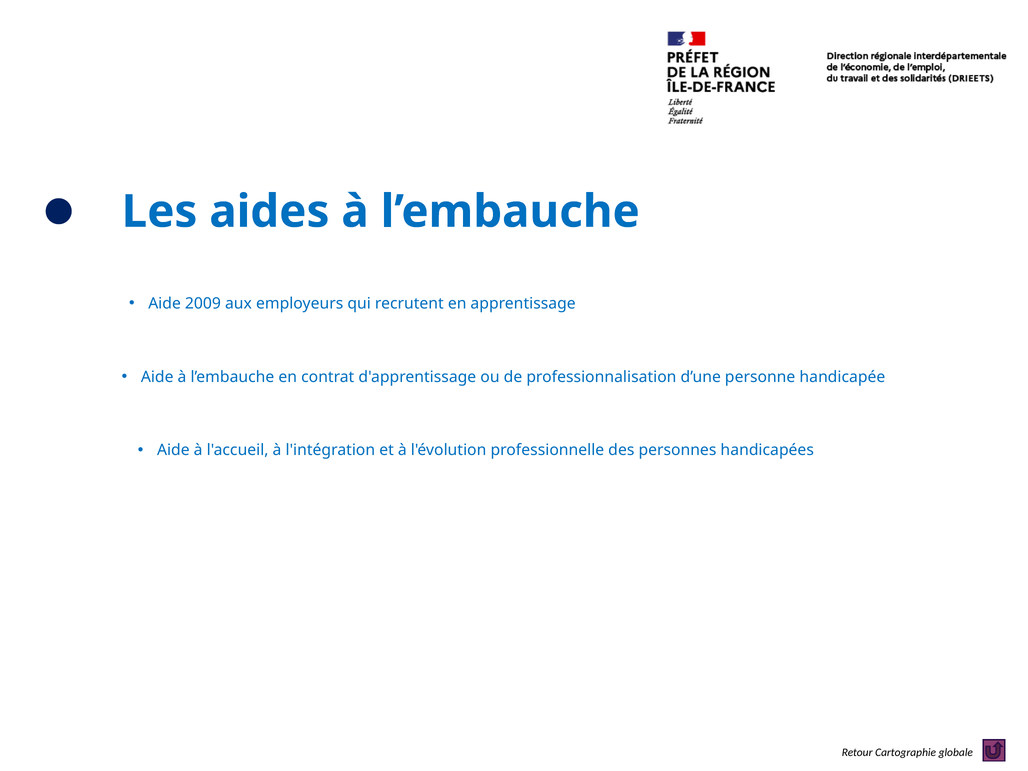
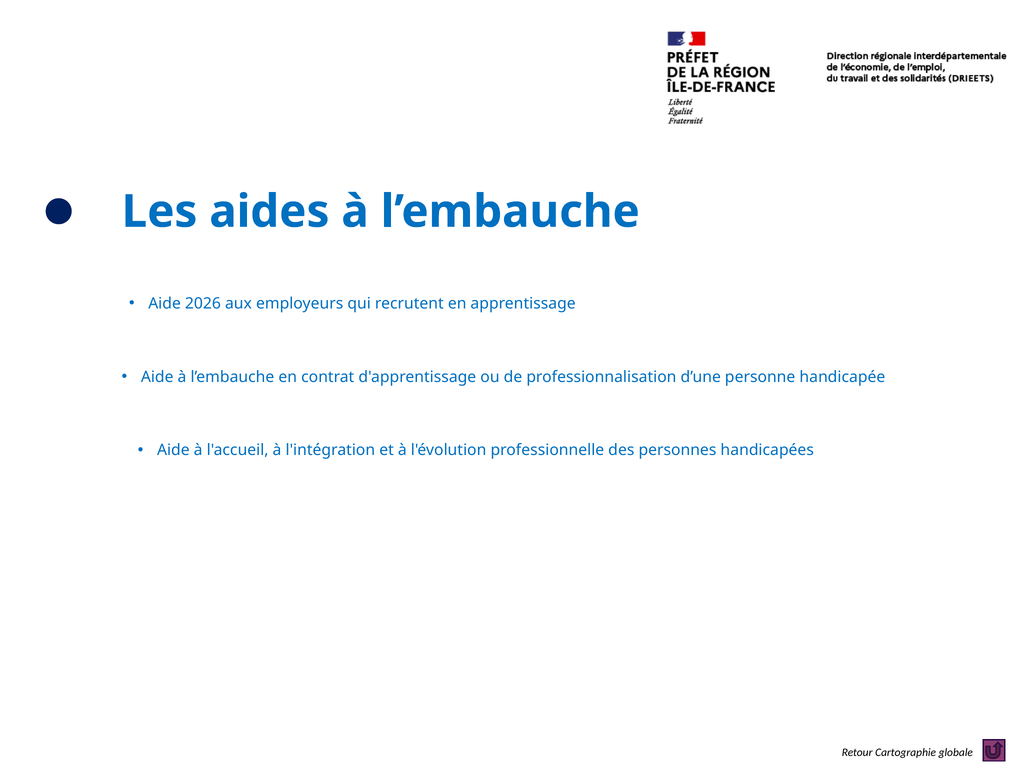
2009: 2009 -> 2026
